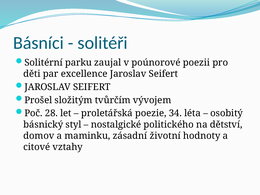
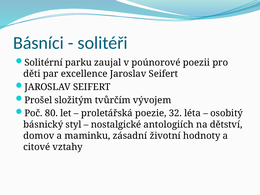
28: 28 -> 80
34: 34 -> 32
politického: politického -> antologiích
